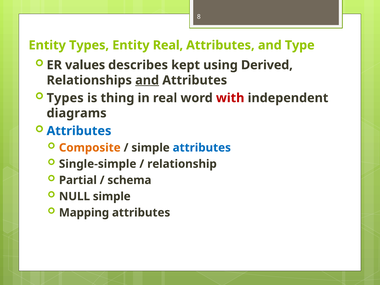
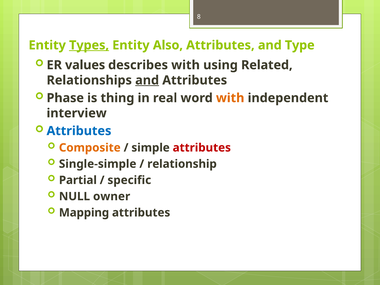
Types at (89, 45) underline: none -> present
Entity Real: Real -> Also
describes kept: kept -> with
Derived: Derived -> Related
Types at (65, 98): Types -> Phase
with at (230, 98) colour: red -> orange
diagrams: diagrams -> interview
attributes at (202, 148) colour: blue -> red
schema: schema -> specific
NULL simple: simple -> owner
